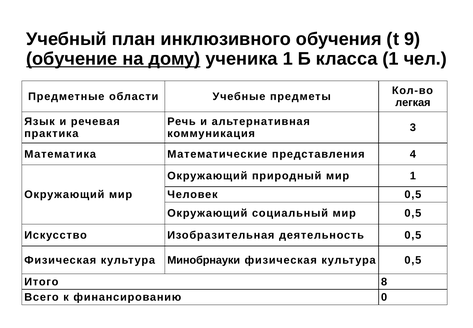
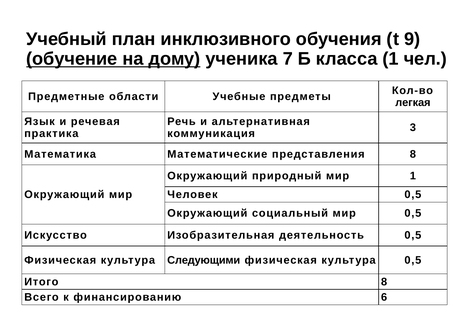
ученика 1: 1 -> 7
представления 4: 4 -> 8
Минобрнауки: Минобрнауки -> Следующими
0: 0 -> 6
